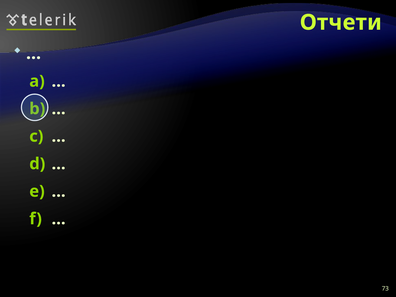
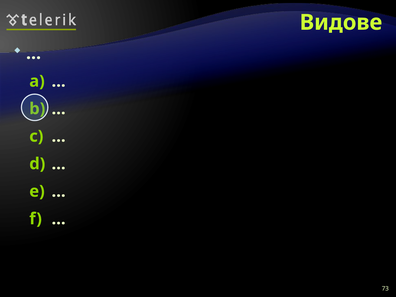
Отчети: Отчети -> Видове
